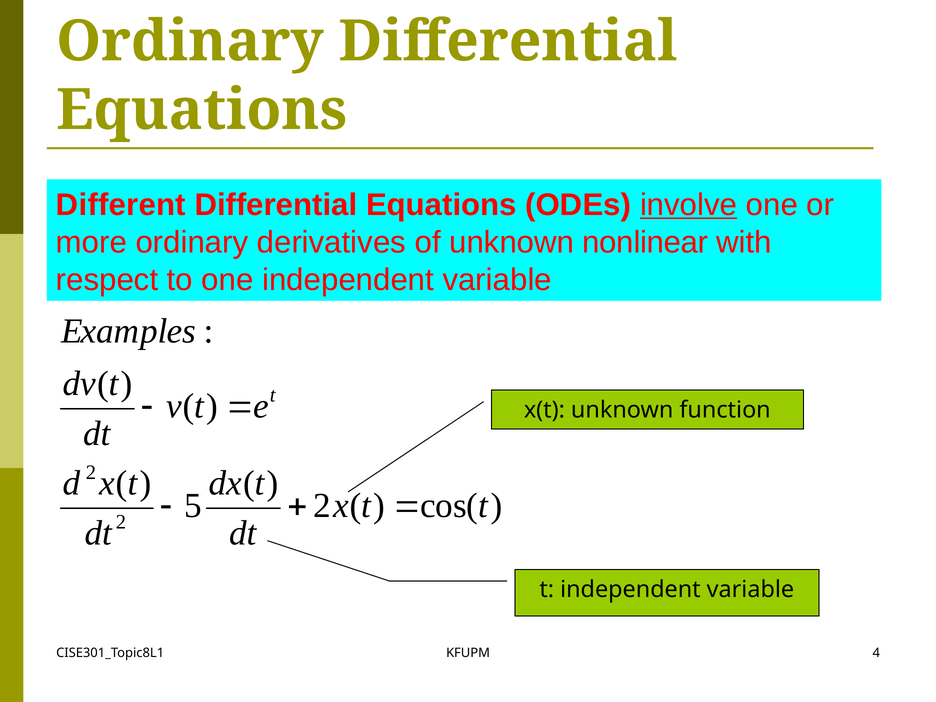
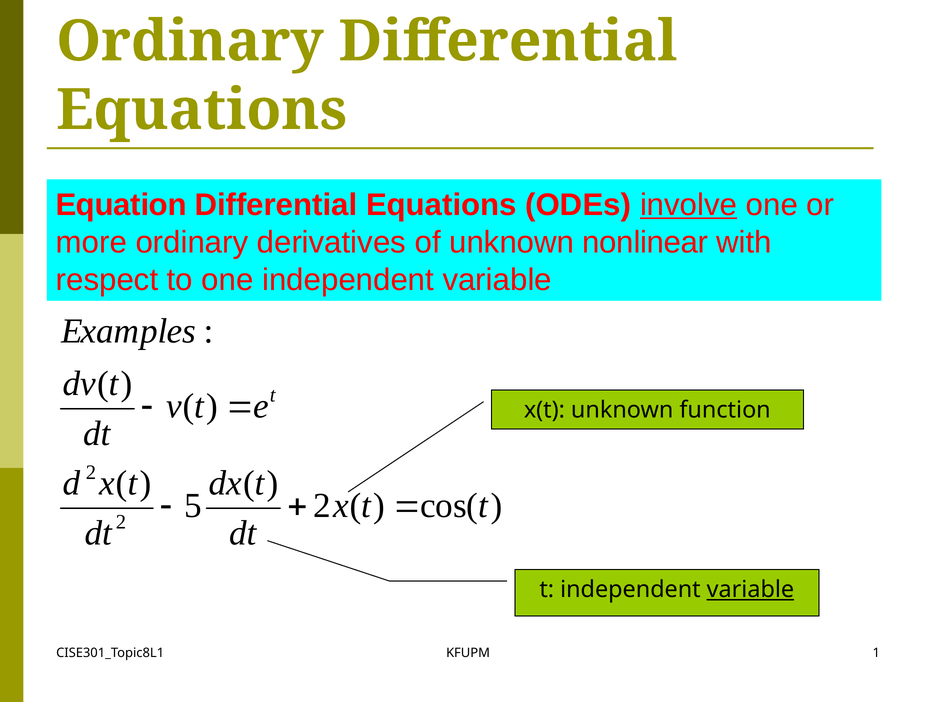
Different: Different -> Equation
variable at (750, 590) underline: none -> present
4: 4 -> 1
